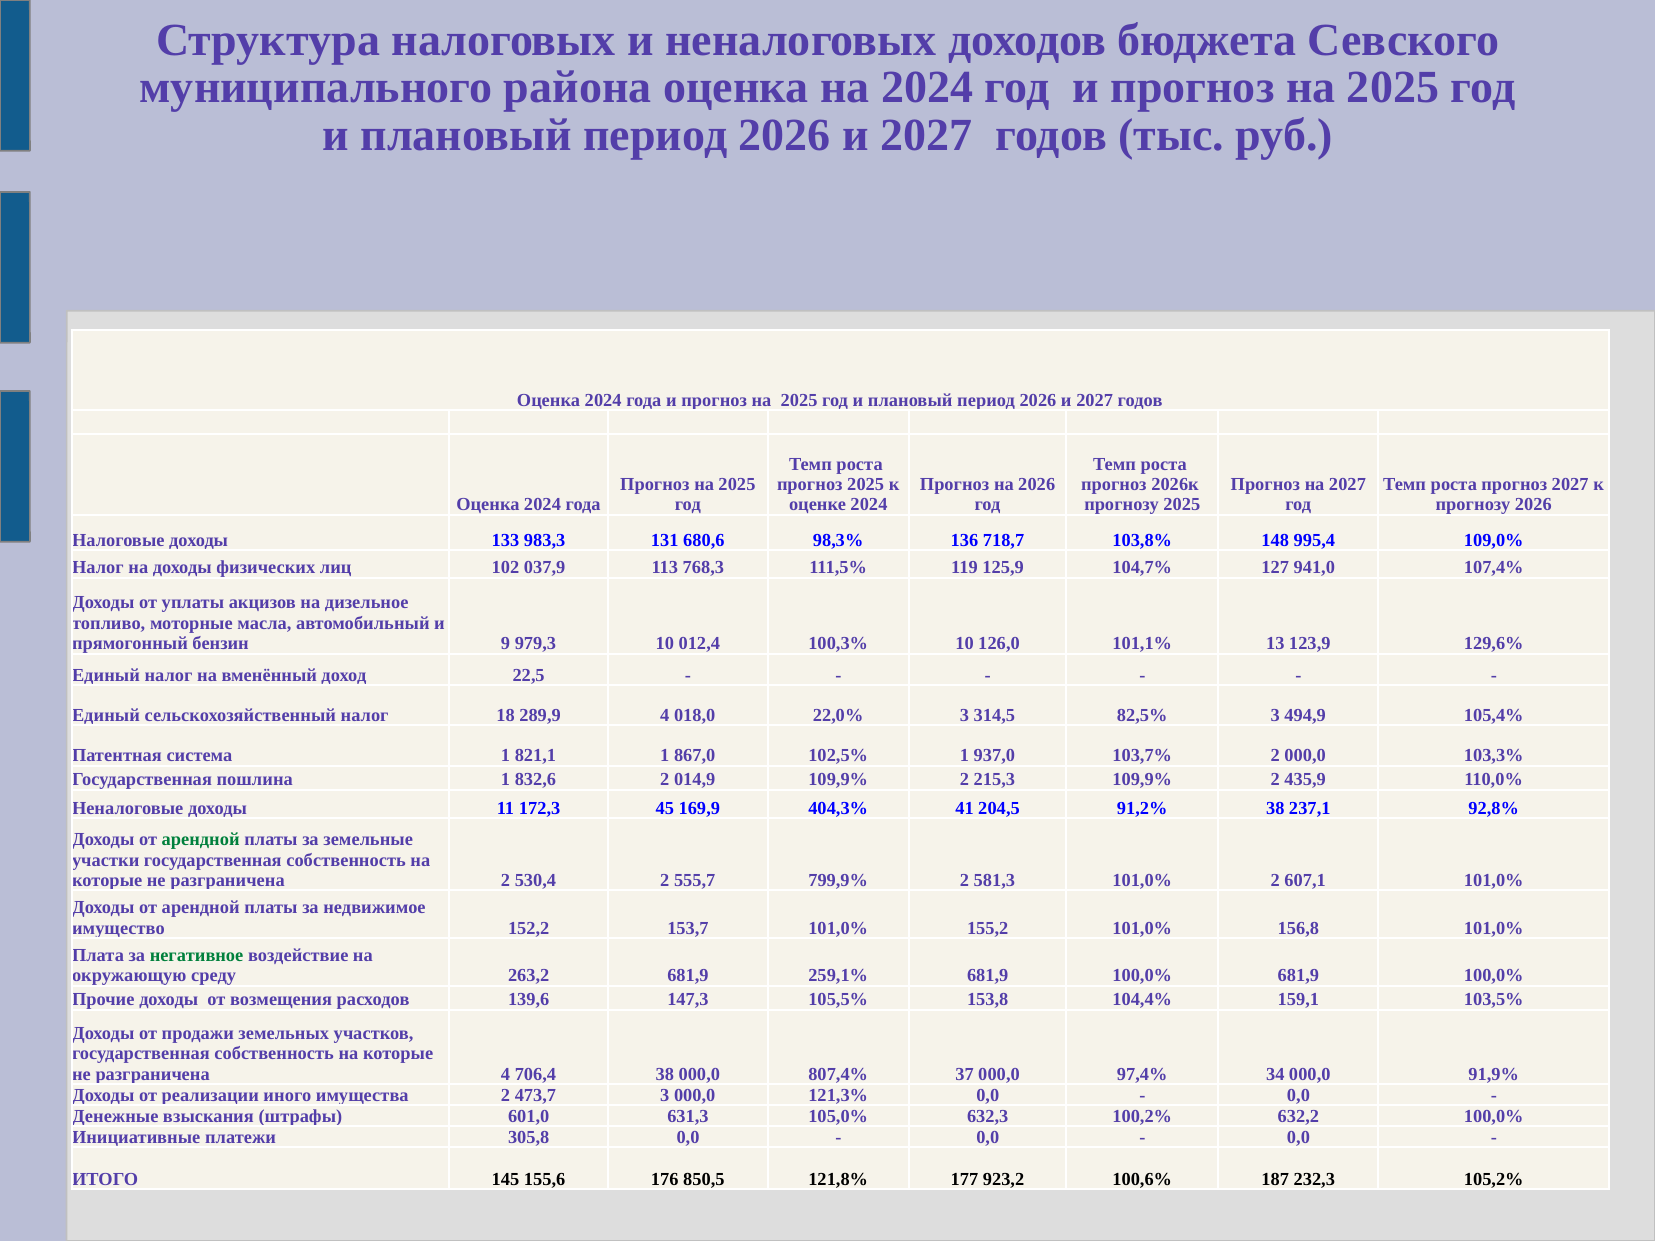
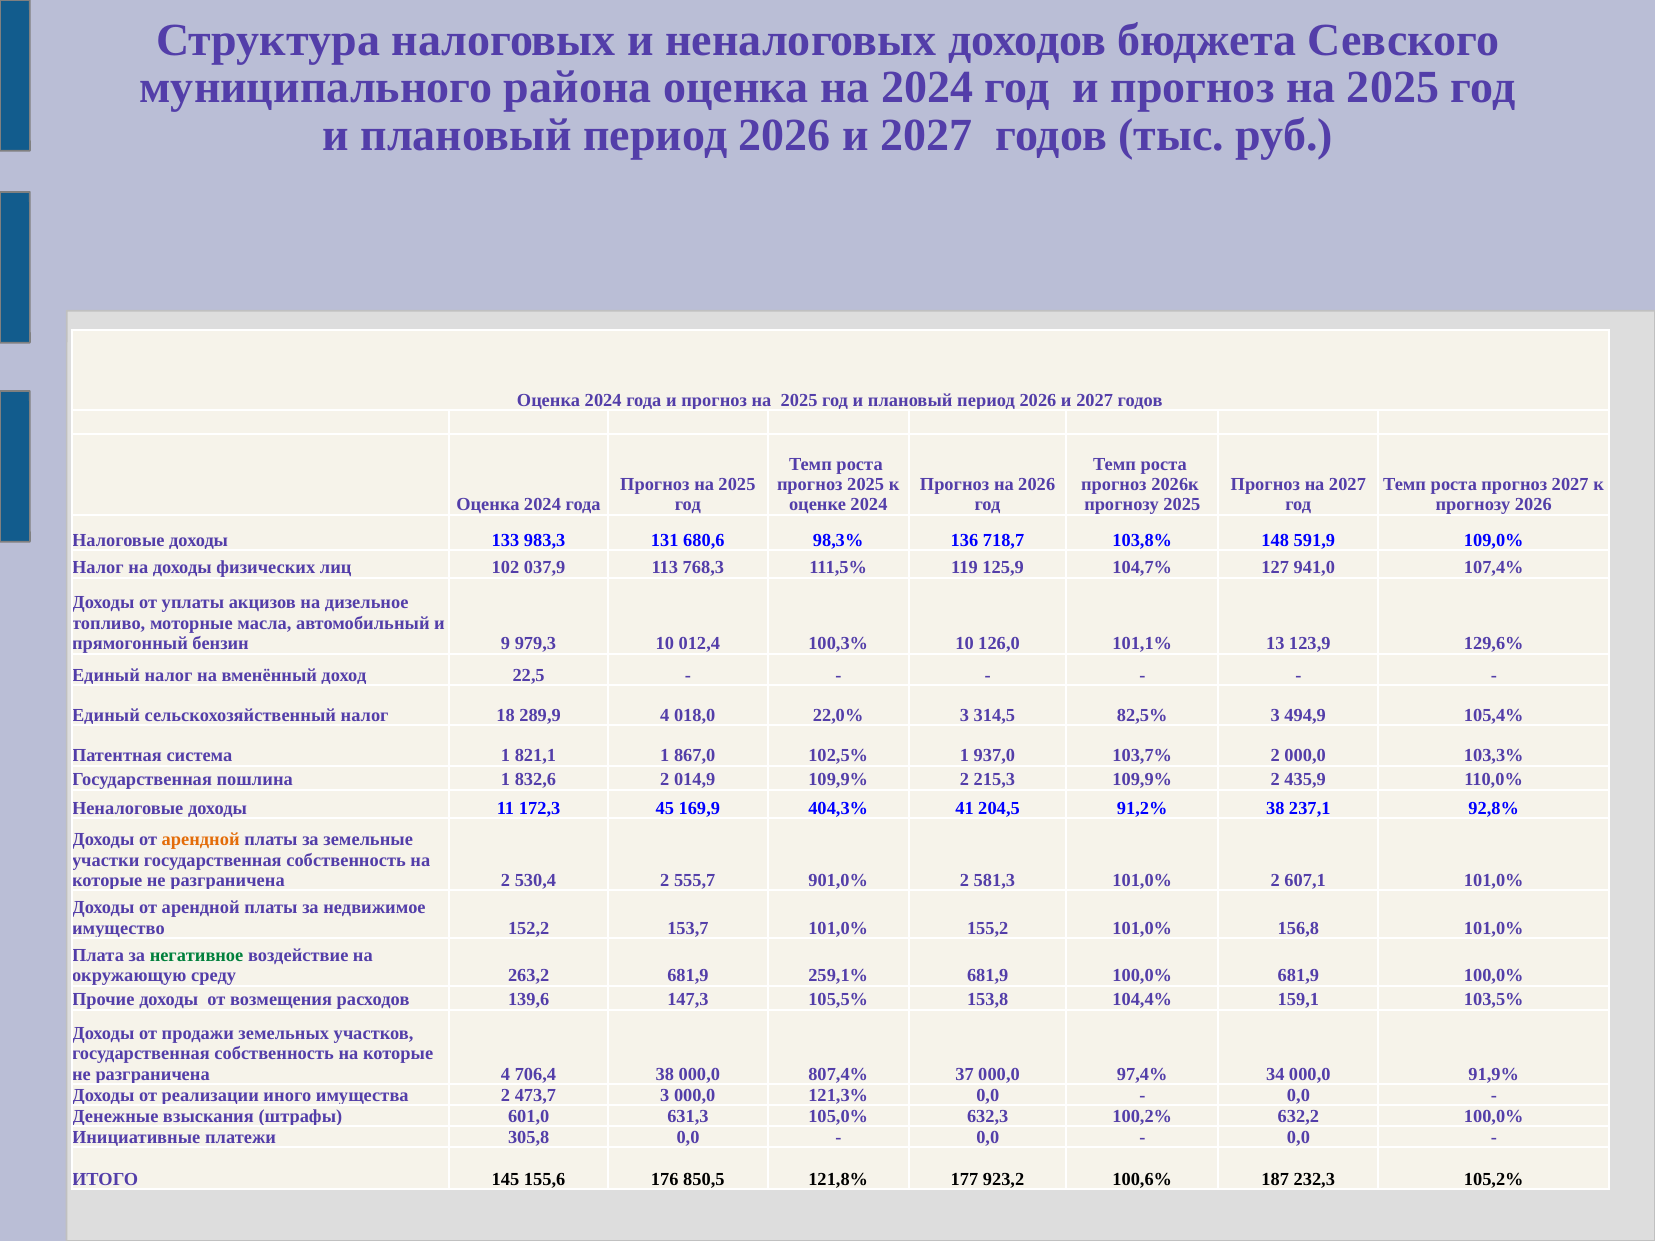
995,4: 995,4 -> 591,9
арендной at (201, 840) colour: green -> orange
799,9%: 799,9% -> 901,0%
